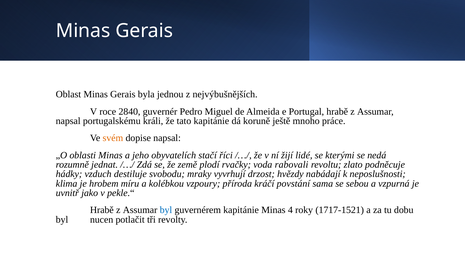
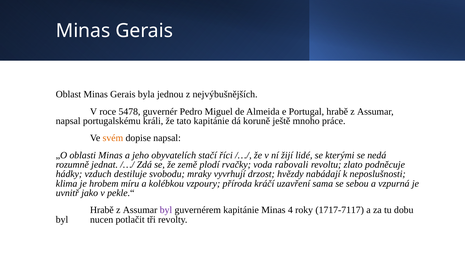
2840: 2840 -> 5478
povstání: povstání -> uzavření
byl at (166, 211) colour: blue -> purple
1717-1521: 1717-1521 -> 1717-7117
